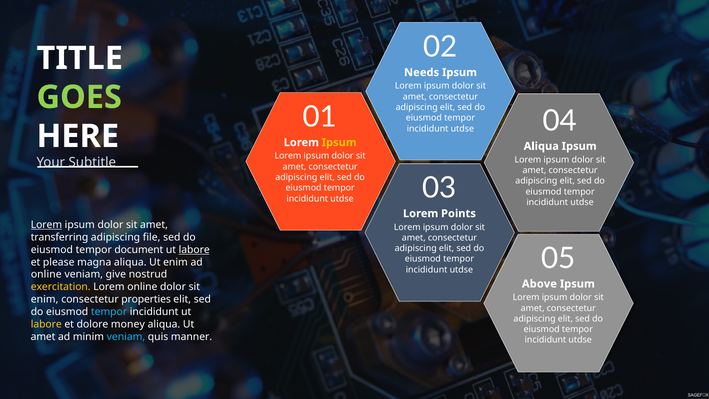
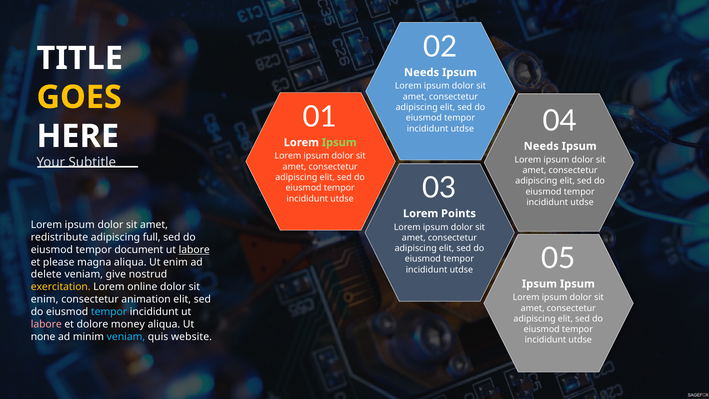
GOES colour: light green -> yellow
Ipsum at (339, 142) colour: yellow -> light green
Aliqua at (541, 146): Aliqua -> Needs
Lorem at (46, 225) underline: present -> none
transferring: transferring -> redistribute
file: file -> full
online at (46, 274): online -> delete
Above at (539, 284): Above -> Ipsum
properties: properties -> animation
labore at (46, 324) colour: yellow -> pink
amet at (43, 336): amet -> none
manner: manner -> website
